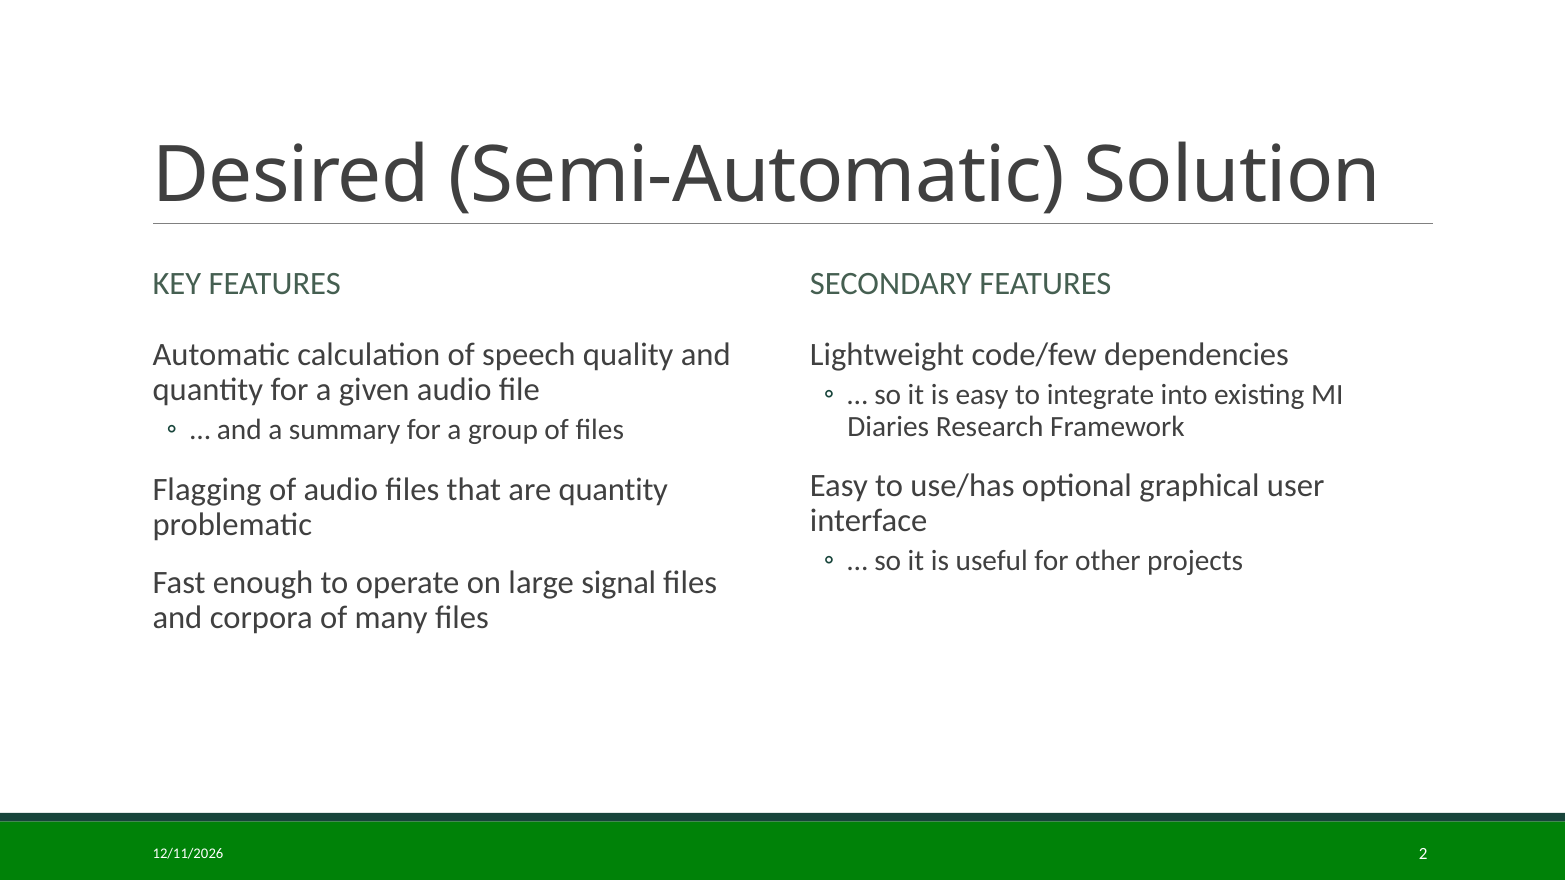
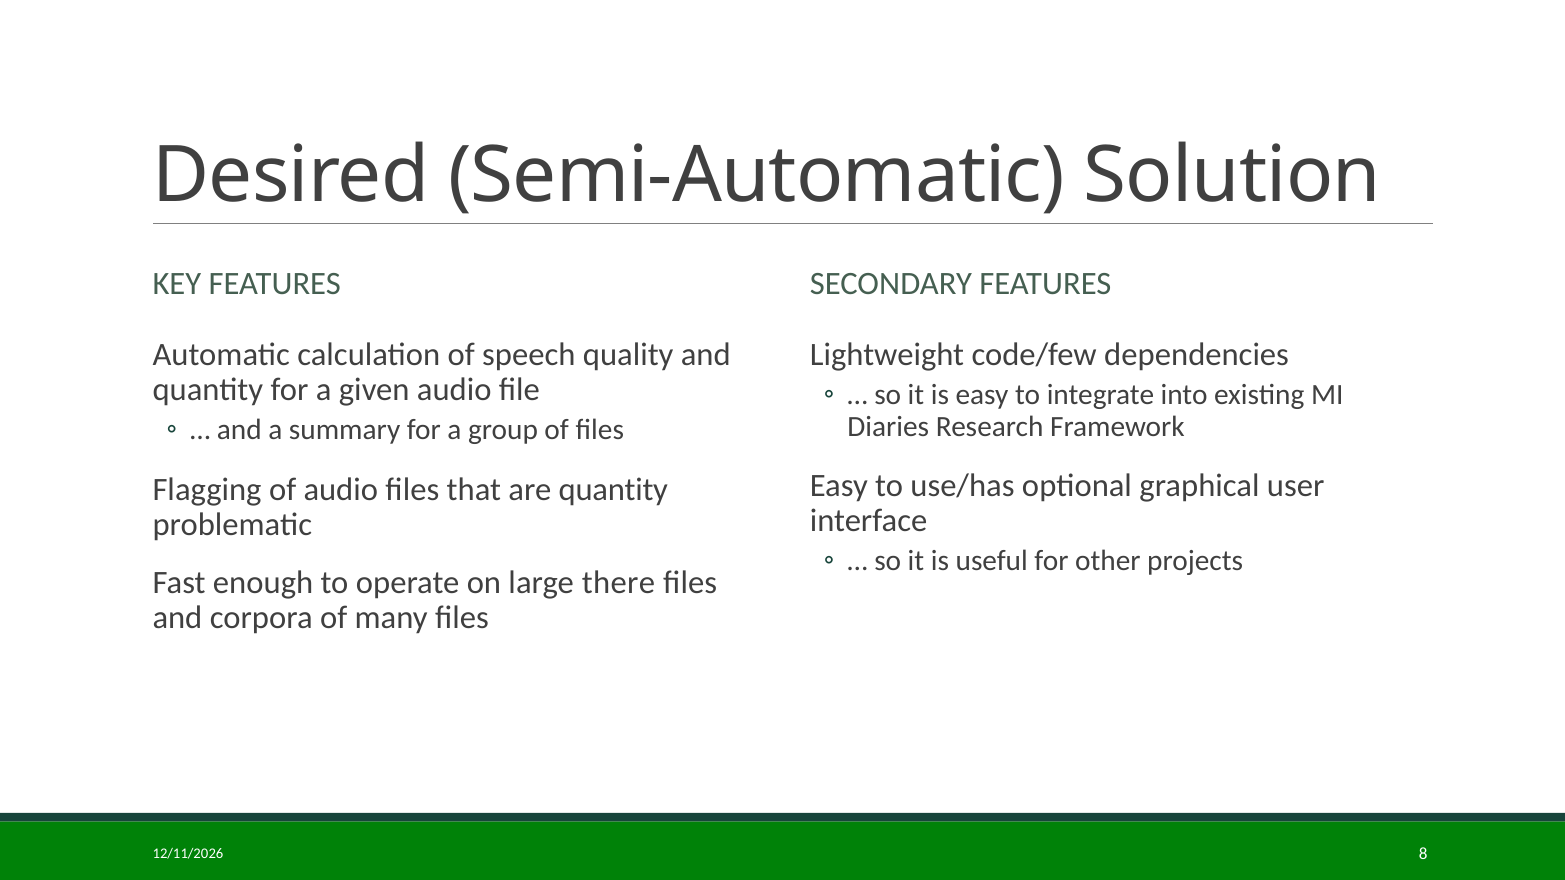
signal: signal -> there
2: 2 -> 8
